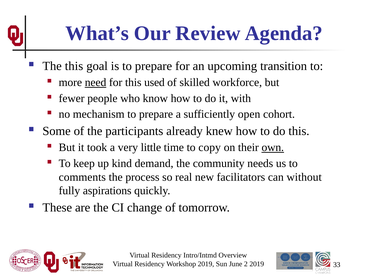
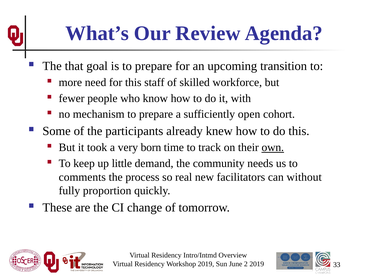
The this: this -> that
need underline: present -> none
used: used -> staff
little: little -> born
copy: copy -> track
kind: kind -> little
aspirations: aspirations -> proportion
